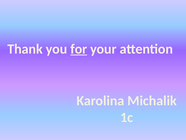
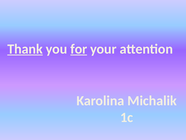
Thank underline: none -> present
